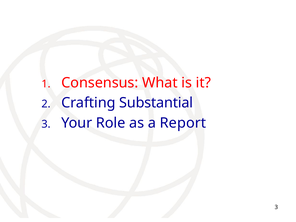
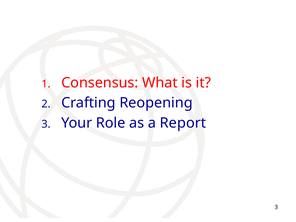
Substantial: Substantial -> Reopening
